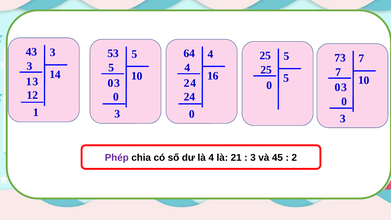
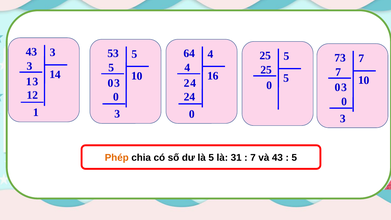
Phép colour: purple -> orange
là 4: 4 -> 5
21: 21 -> 31
3 at (253, 158): 3 -> 7
và 45: 45 -> 43
2 at (294, 158): 2 -> 5
